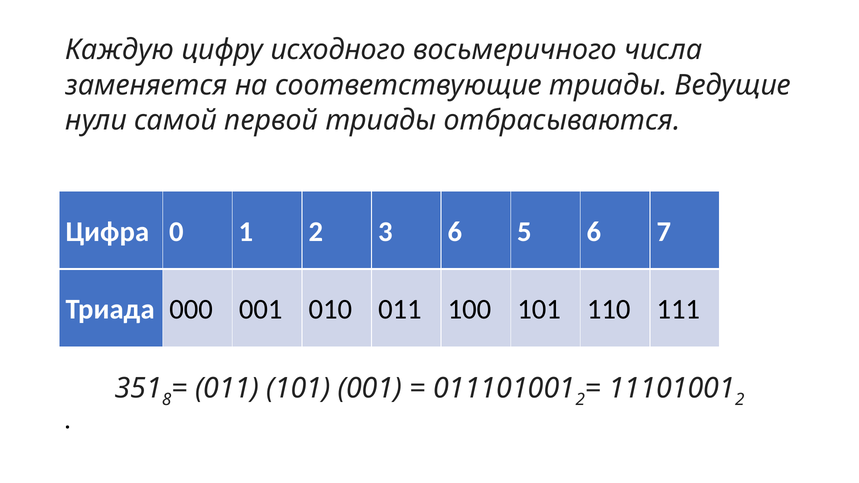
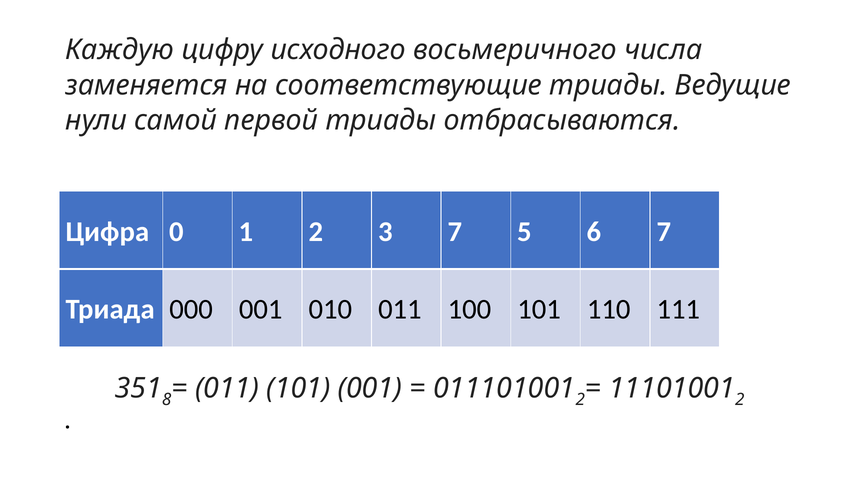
3 6: 6 -> 7
